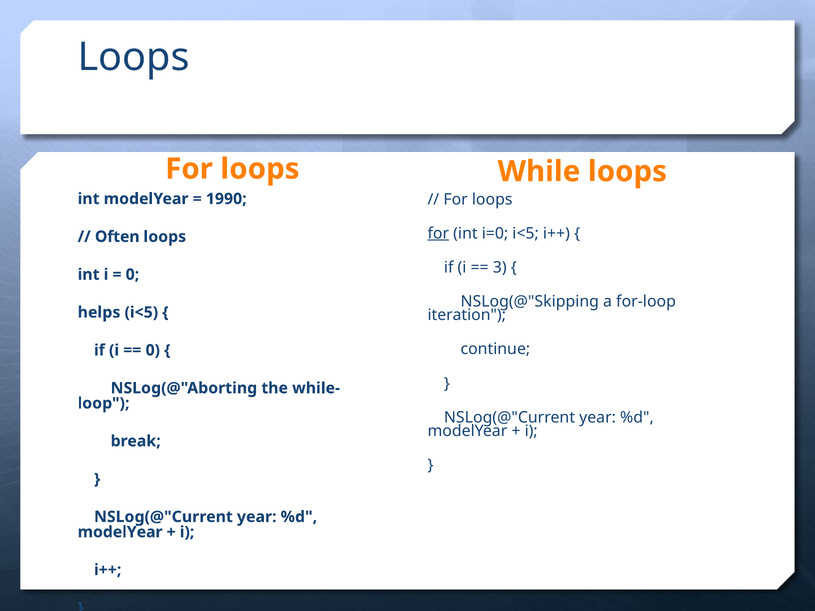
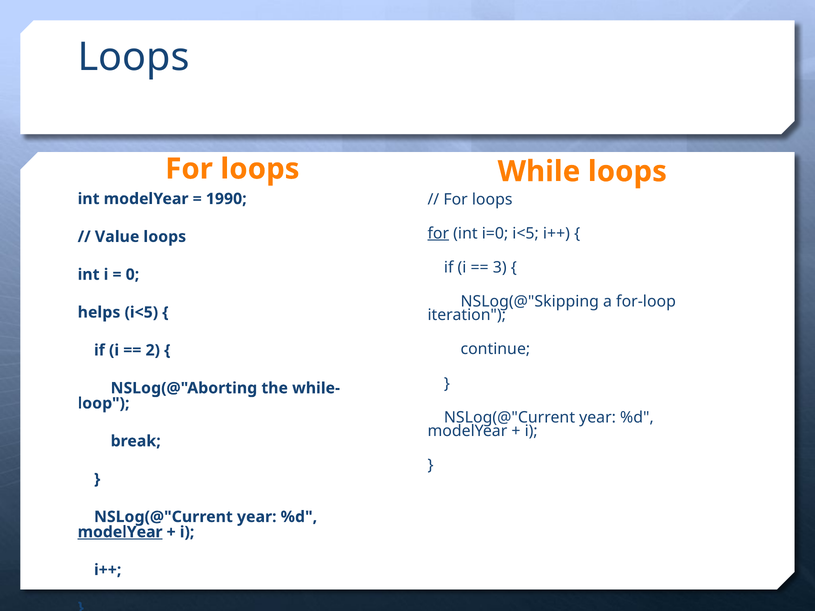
Often: Often -> Value
0 at (153, 350): 0 -> 2
modelYear at (120, 532) underline: none -> present
